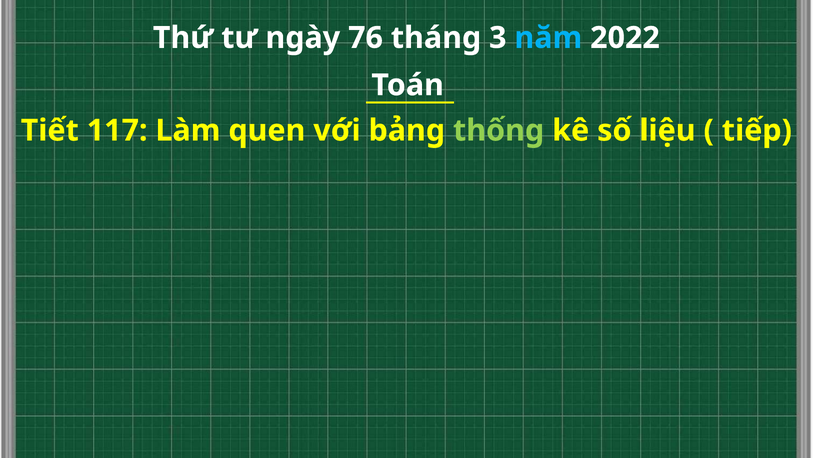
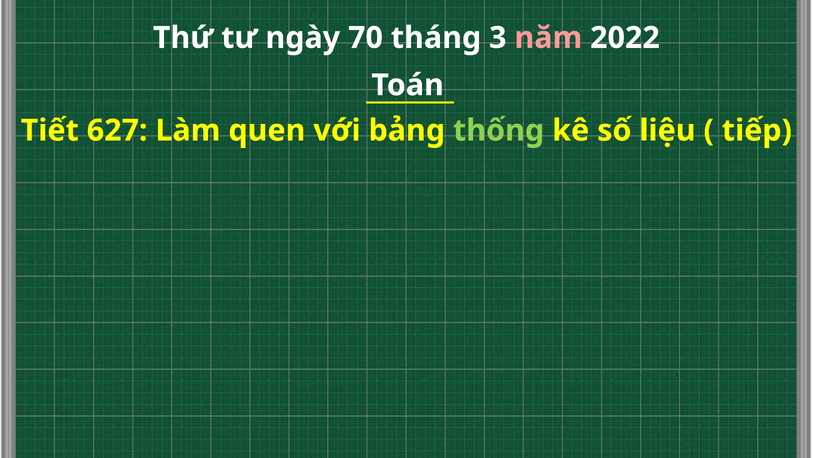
76: 76 -> 70
năm colour: light blue -> pink
117: 117 -> 627
